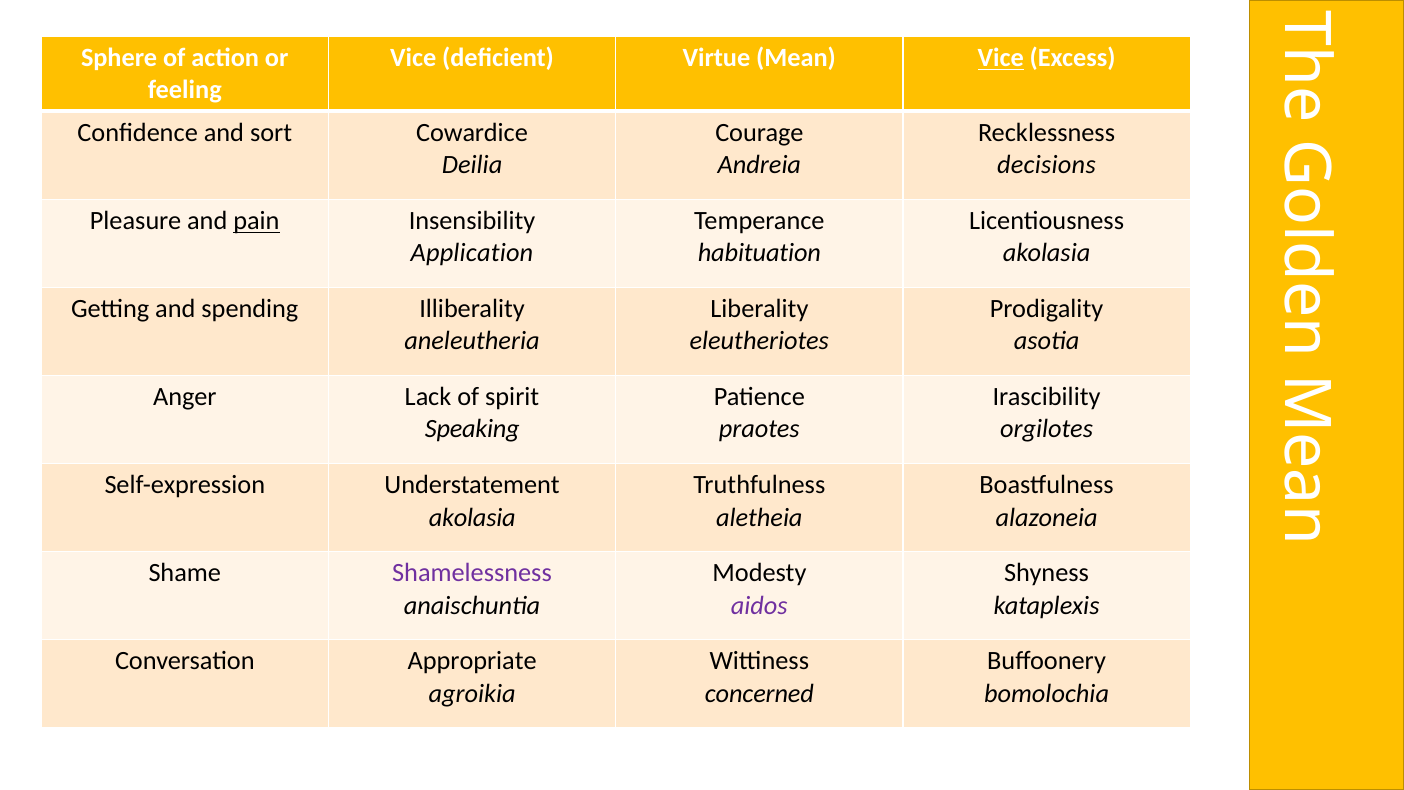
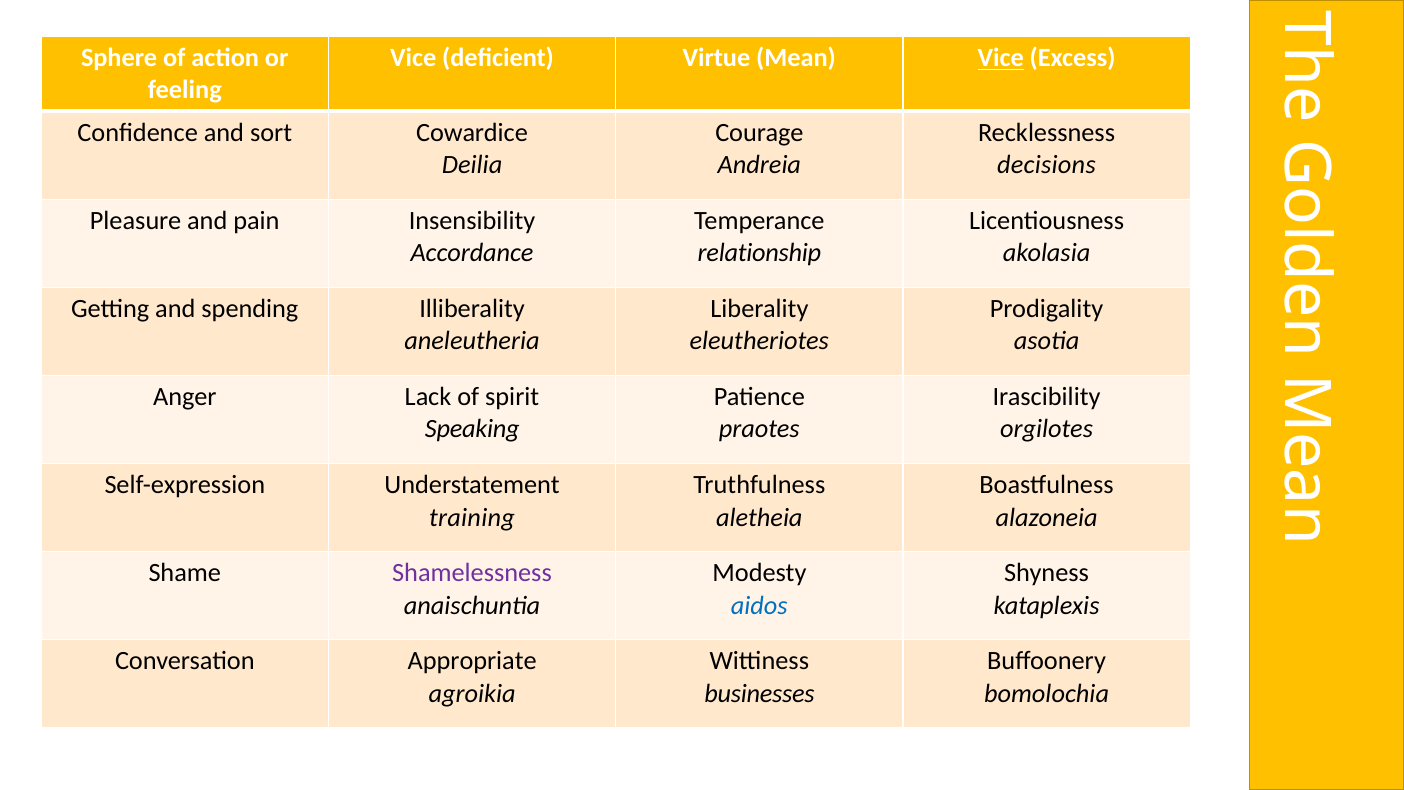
pain underline: present -> none
Application: Application -> Accordance
habituation: habituation -> relationship
akolasia at (472, 517): akolasia -> training
aidos colour: purple -> blue
concerned: concerned -> businesses
